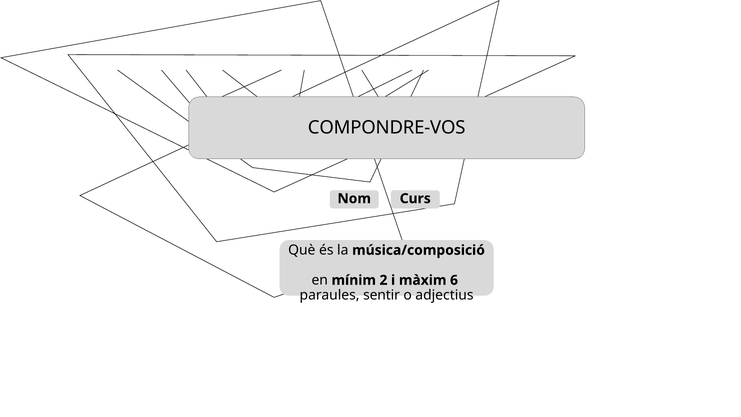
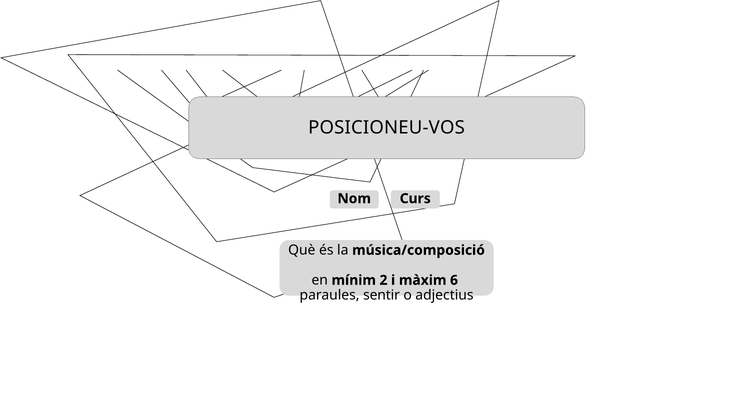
COMPONDRE-VOS: COMPONDRE-VOS -> POSICIONEU-VOS
